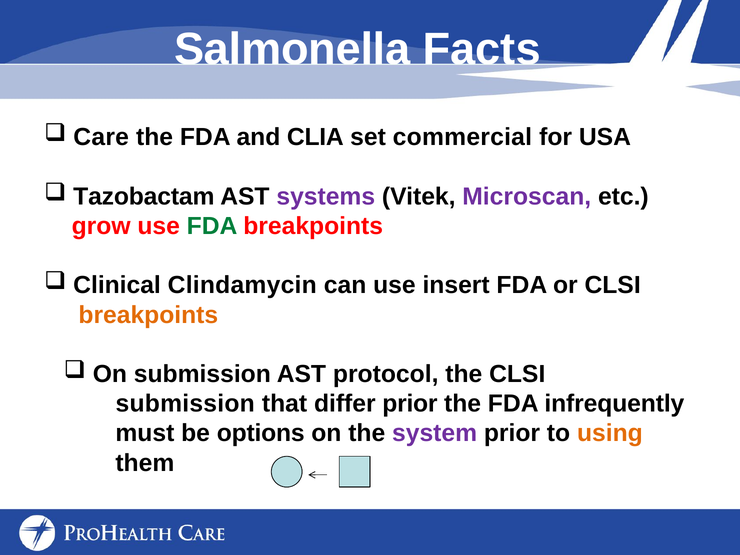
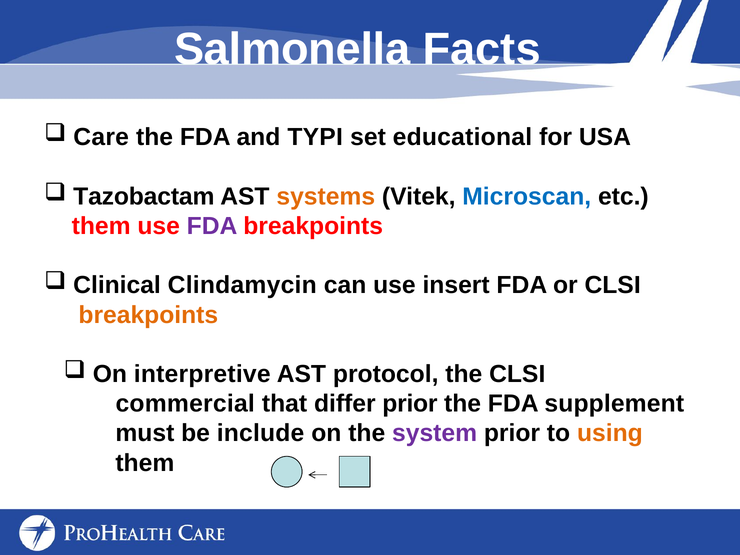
CLIA: CLIA -> TYPI
commercial: commercial -> educational
systems colour: purple -> orange
Microscan colour: purple -> blue
grow at (101, 226): grow -> them
FDA at (212, 226) colour: green -> purple
On submission: submission -> interpretive
submission at (185, 404): submission -> commercial
infrequently: infrequently -> supplement
options: options -> include
